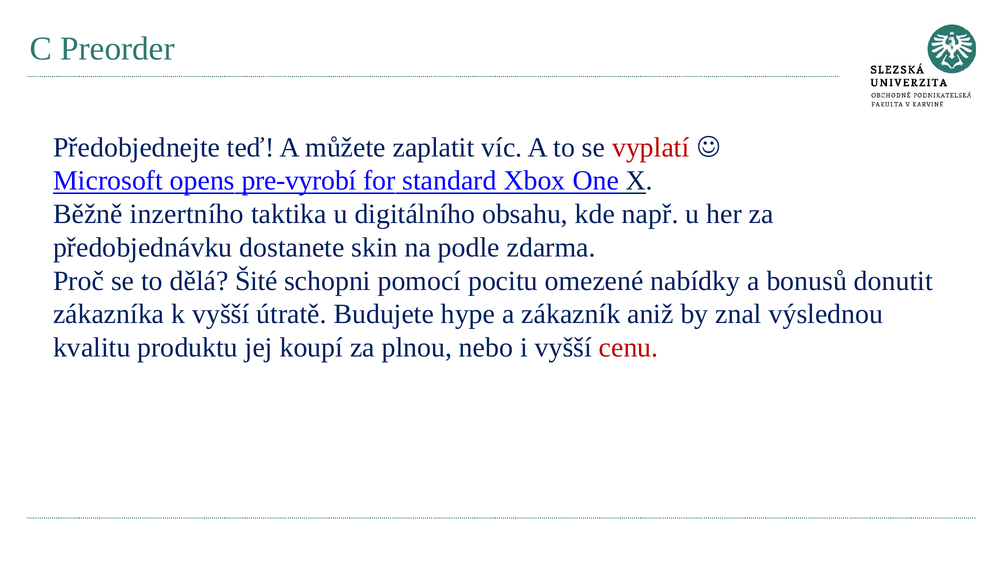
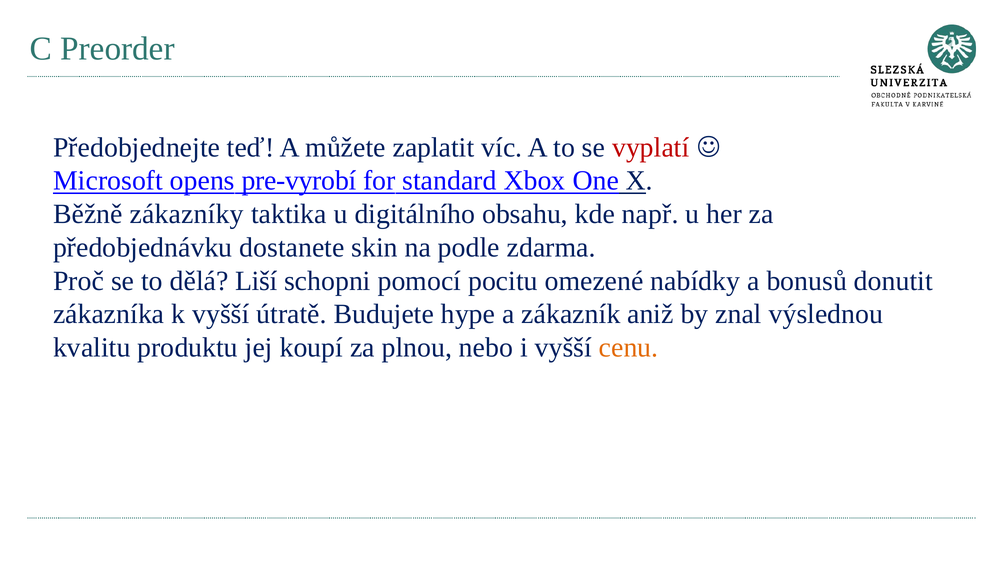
inzertního: inzertního -> zákazníky
Šité: Šité -> Liší
cenu colour: red -> orange
